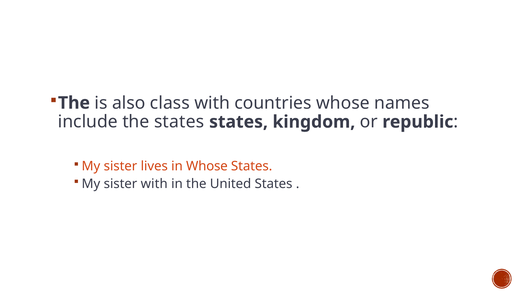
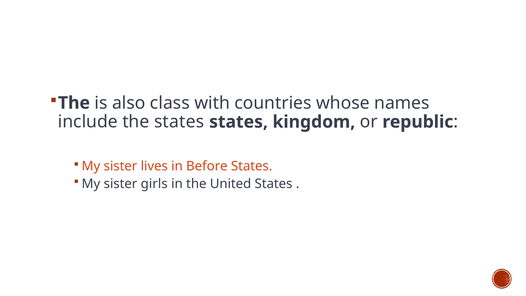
in Whose: Whose -> Before
sister with: with -> girls
